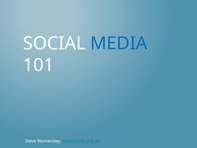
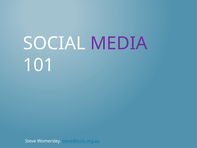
MEDIA colour: blue -> purple
